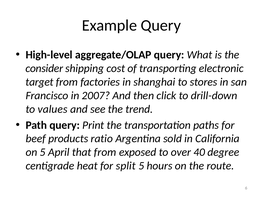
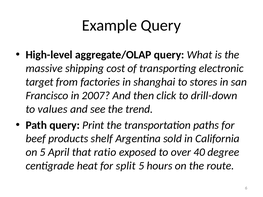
consider: consider -> massive
ratio: ratio -> shelf
that from: from -> ratio
